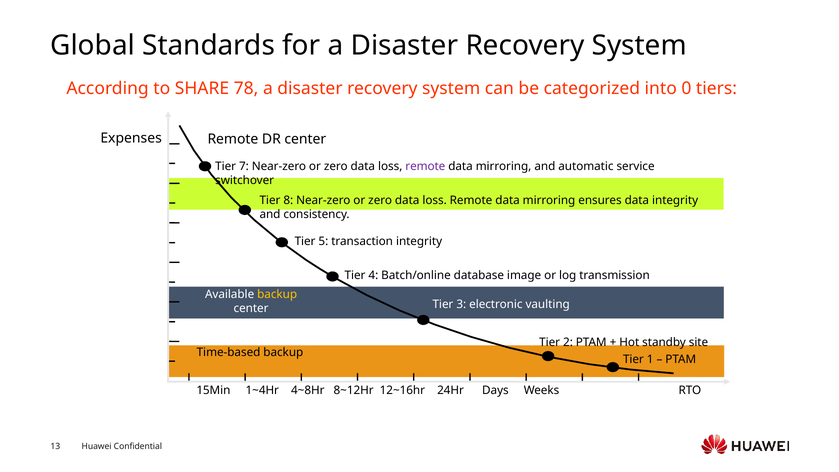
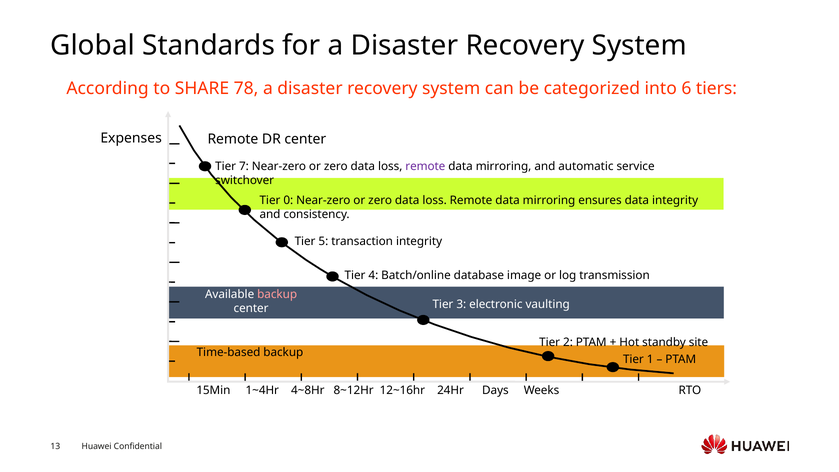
0: 0 -> 6
8: 8 -> 0
backup at (277, 295) colour: yellow -> pink
